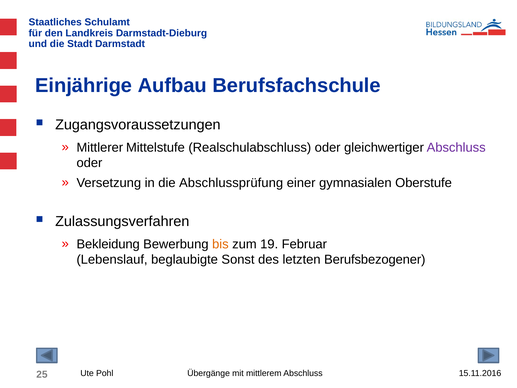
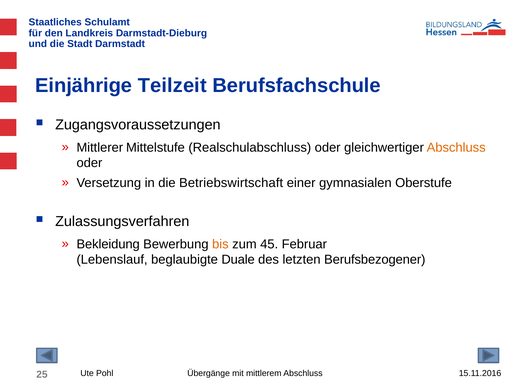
Aufbau: Aufbau -> Teilzeit
Abschluss at (456, 147) colour: purple -> orange
Abschlussprüfung: Abschlussprüfung -> Betriebswirtschaft
19: 19 -> 45
Sonst: Sonst -> Duale
